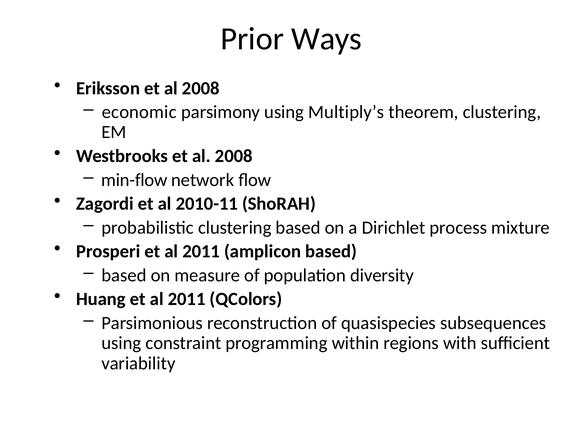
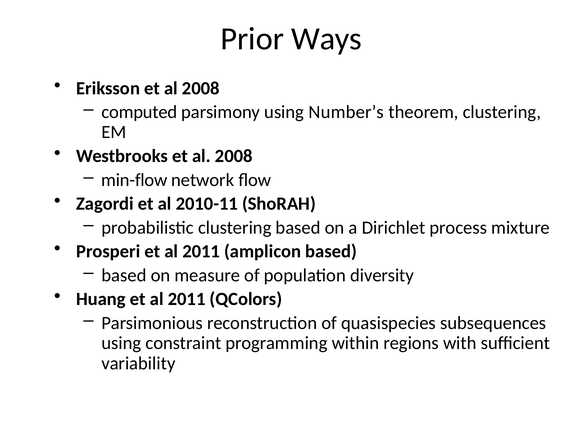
economic: economic -> computed
Multiply’s: Multiply’s -> Number’s
